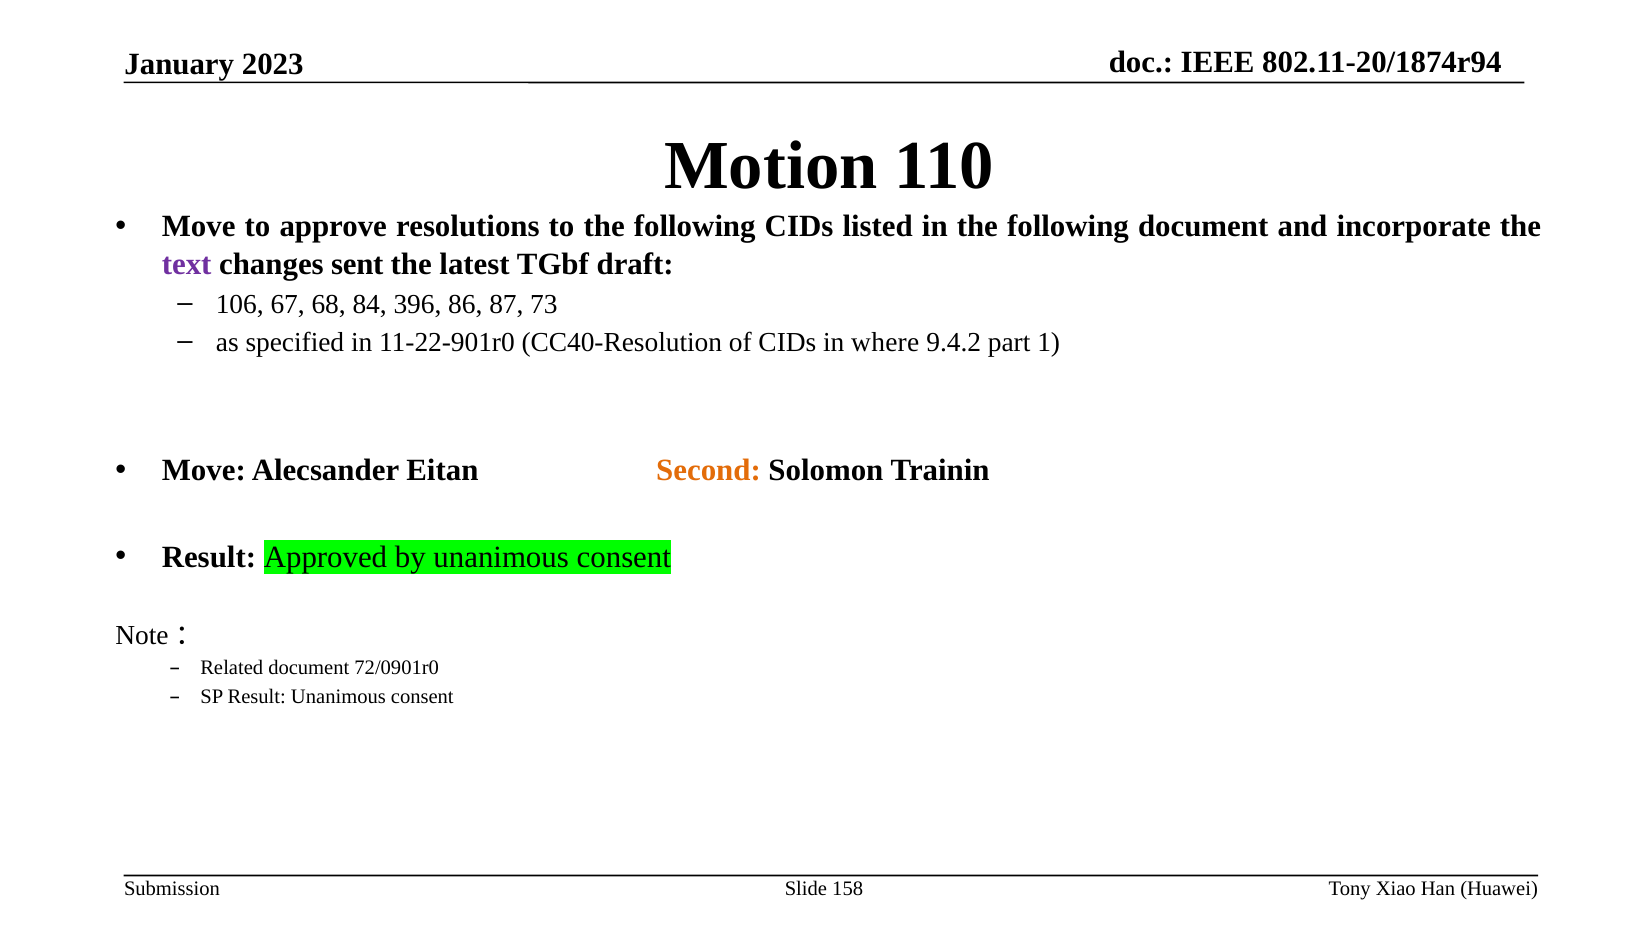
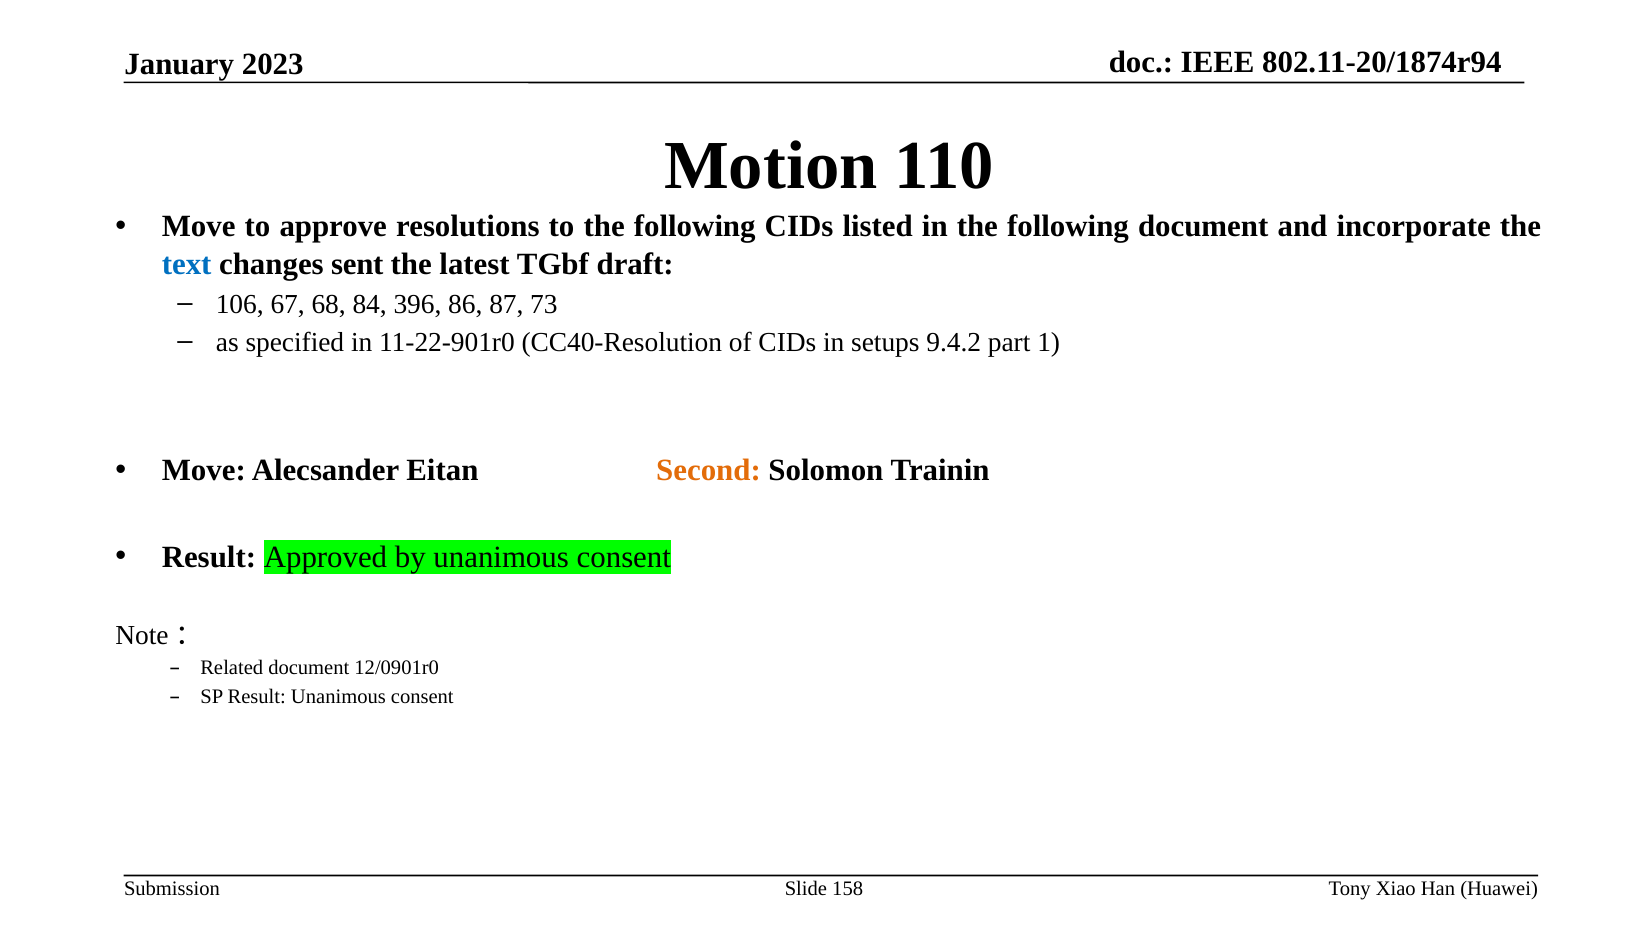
text colour: purple -> blue
where: where -> setups
72/0901r0: 72/0901r0 -> 12/0901r0
